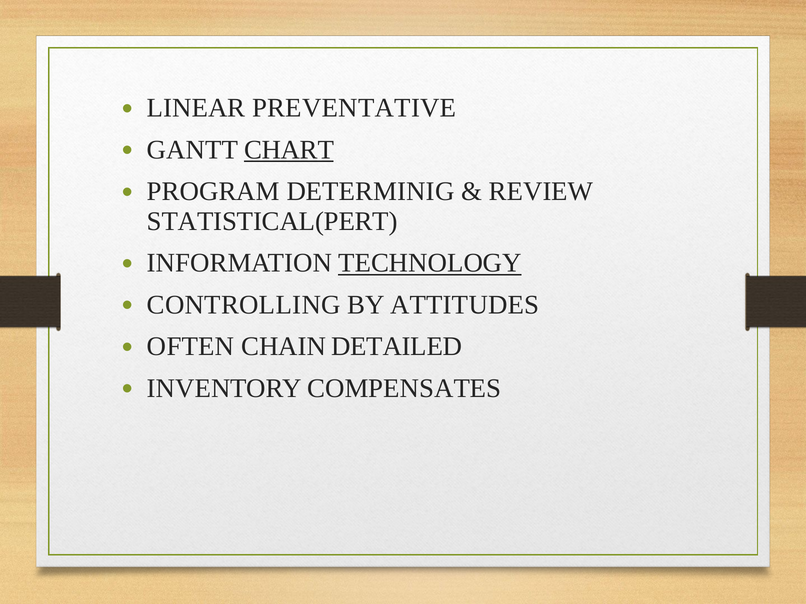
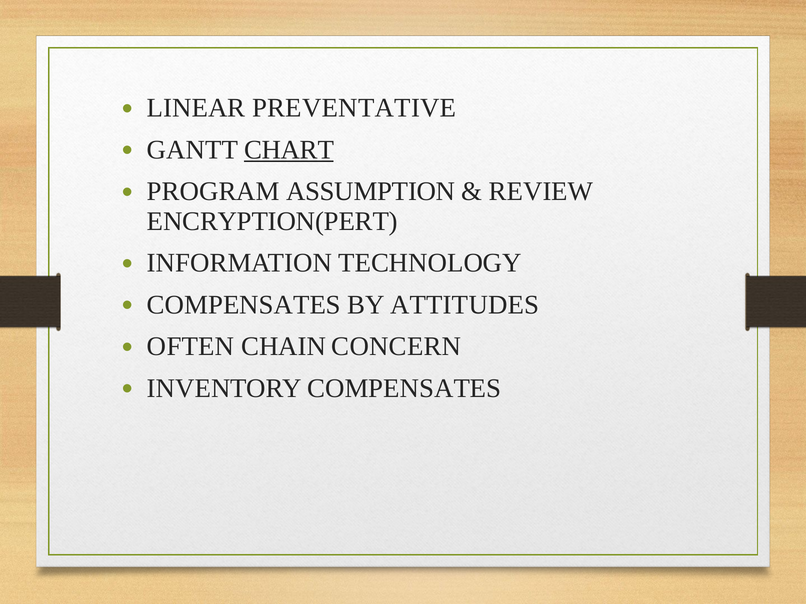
DETERMINIG: DETERMINIG -> ASSUMPTION
STATISTICAL(PERT: STATISTICAL(PERT -> ENCRYPTION(PERT
TECHNOLOGY underline: present -> none
CONTROLLING at (244, 305): CONTROLLING -> COMPENSATES
DETAILED: DETAILED -> CONCERN
